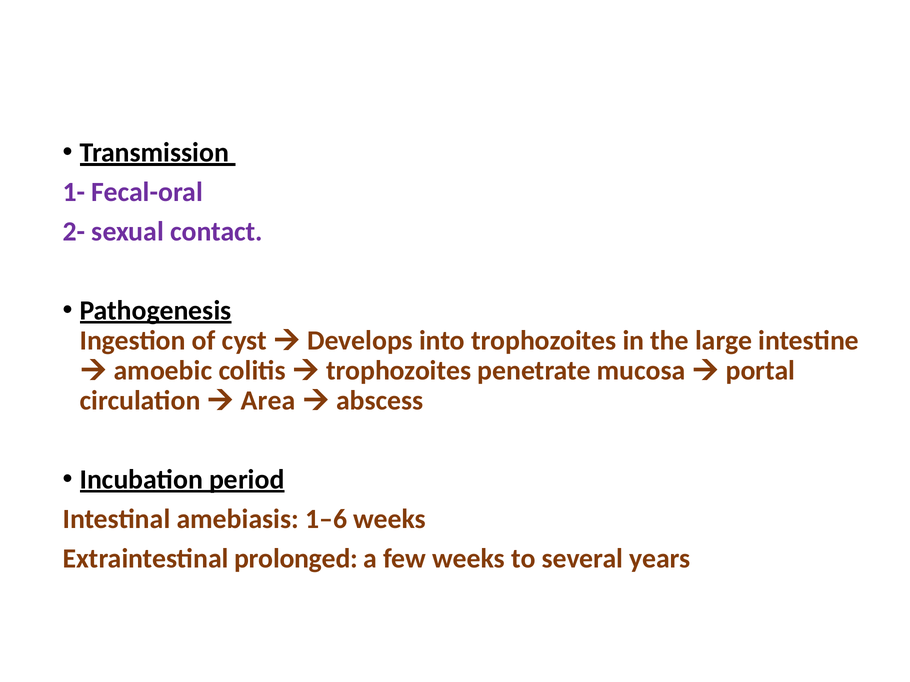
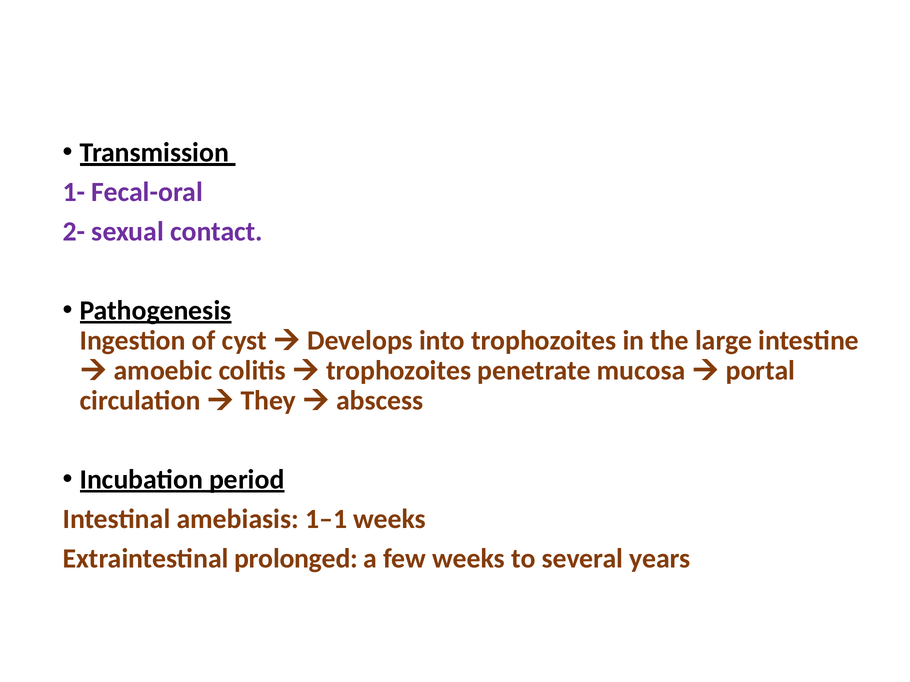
Area: Area -> They
1–6: 1–6 -> 1–1
